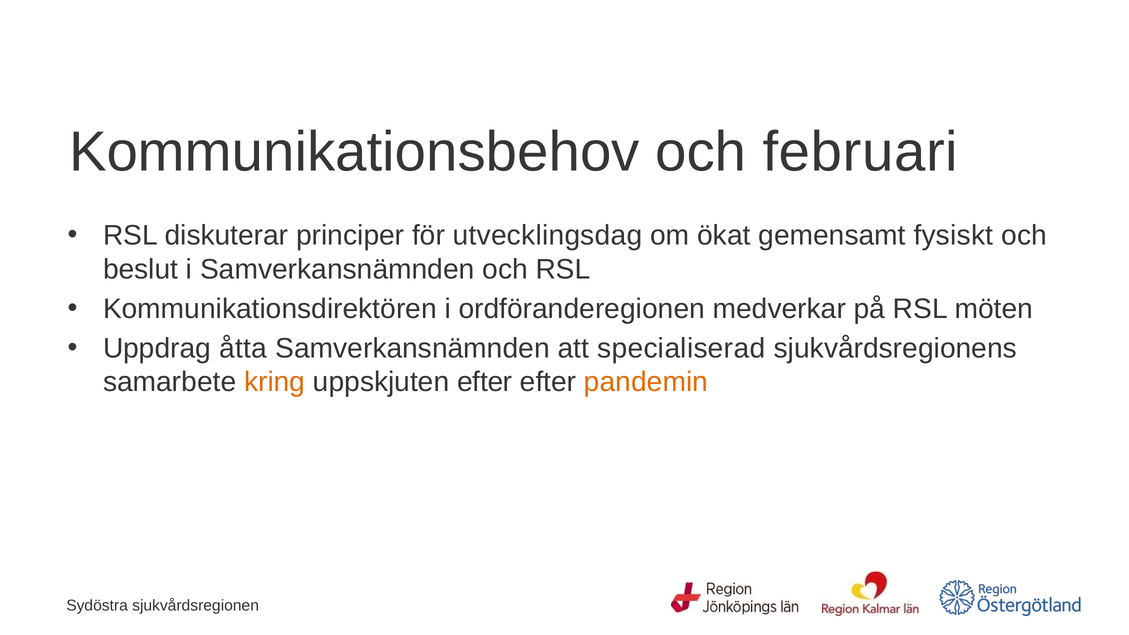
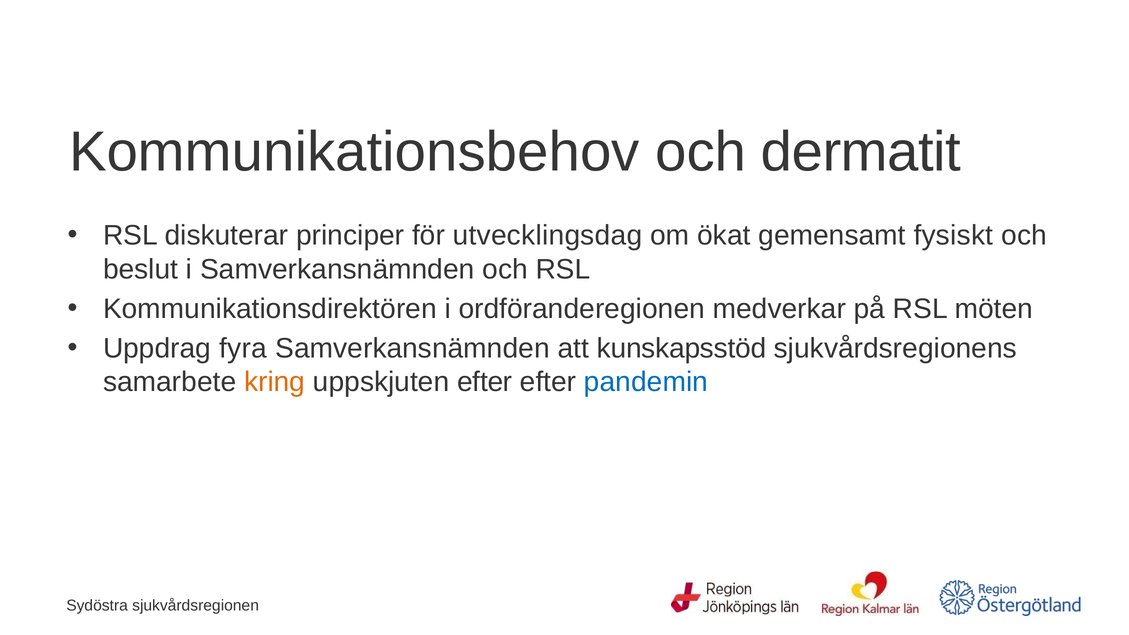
februari: februari -> dermatit
åtta: åtta -> fyra
specialiserad: specialiserad -> kunskapsstöd
pandemin colour: orange -> blue
